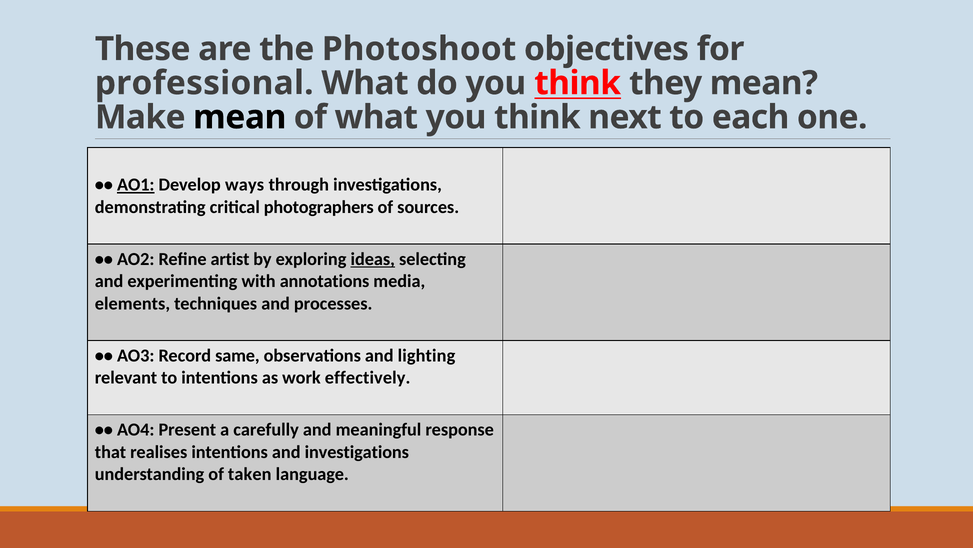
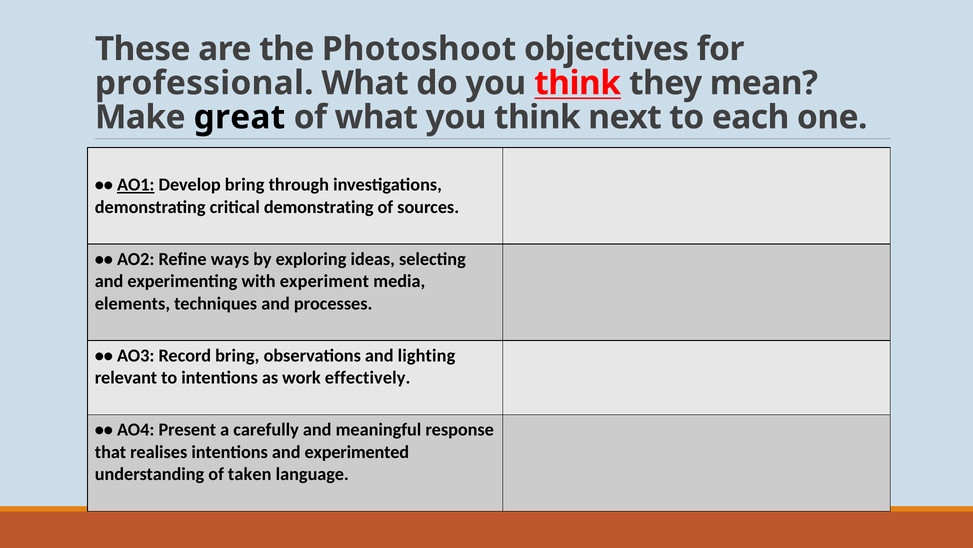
Make mean: mean -> great
Develop ways: ways -> bring
critical photographers: photographers -> demonstrating
artist: artist -> ways
ideas underline: present -> none
annotations: annotations -> experiment
Record same: same -> bring
and investigations: investigations -> experimented
